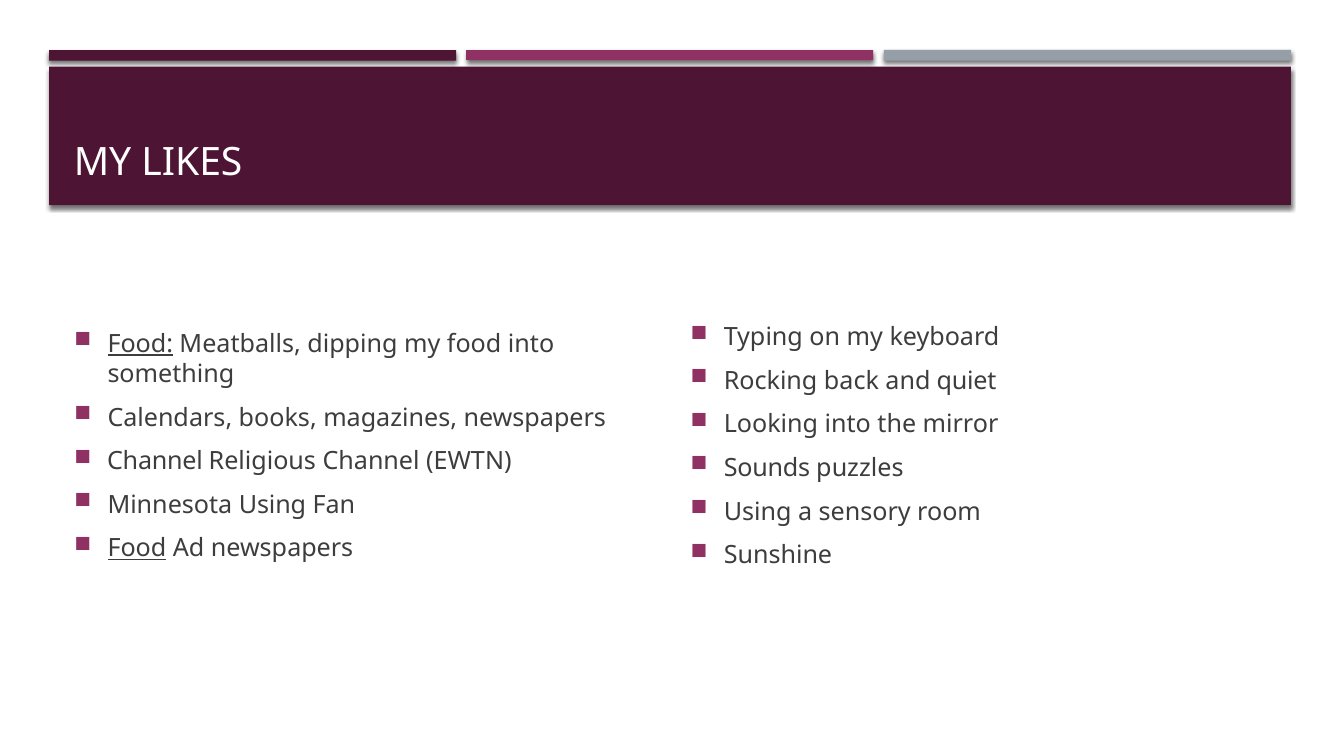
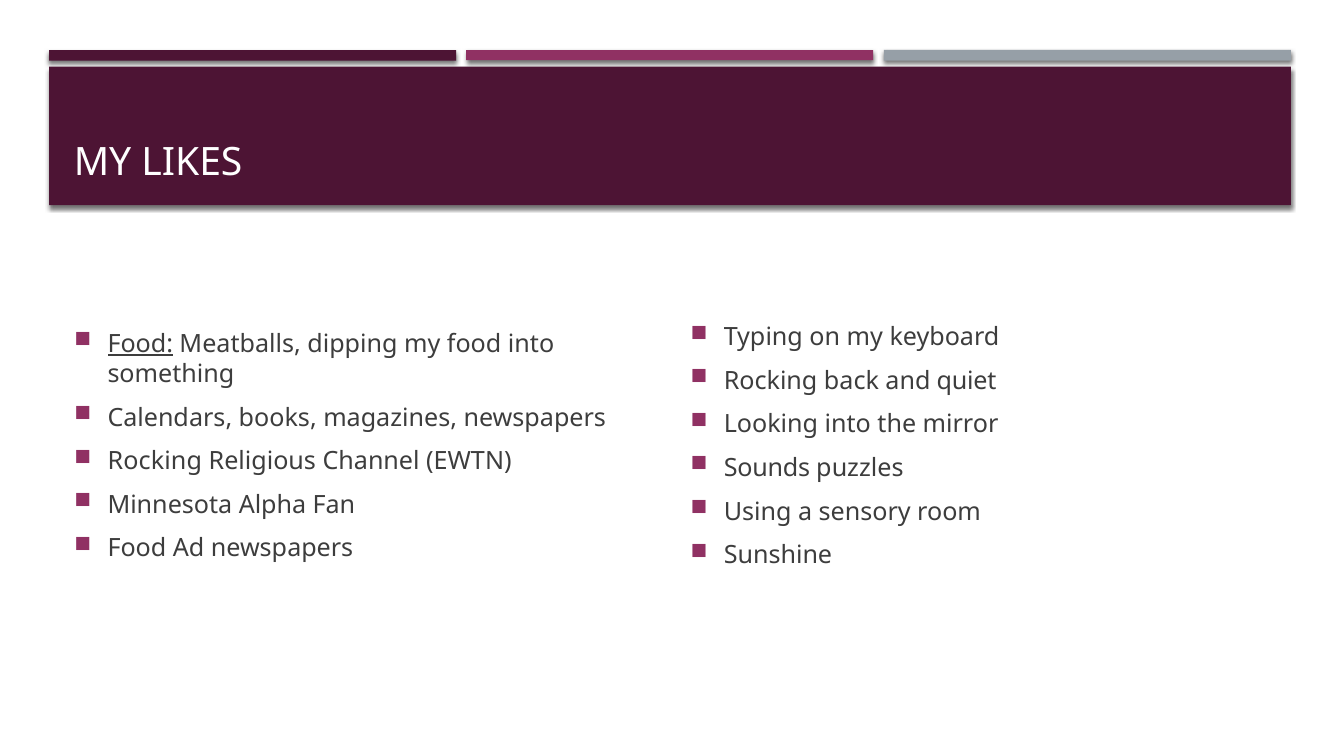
Channel at (155, 461): Channel -> Rocking
Minnesota Using: Using -> Alpha
Food at (137, 548) underline: present -> none
